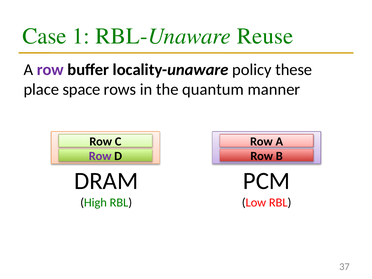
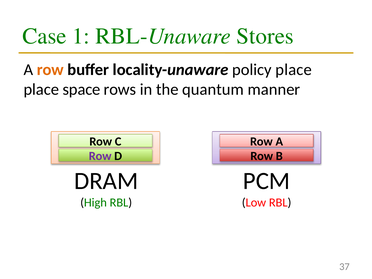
Reuse: Reuse -> Stores
row at (50, 70) colour: purple -> orange
policy these: these -> place
